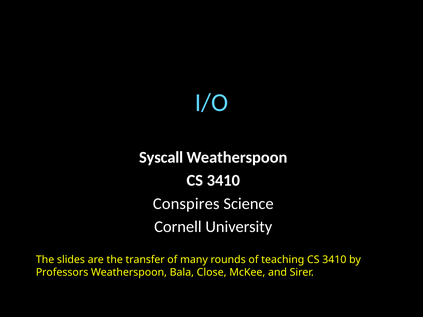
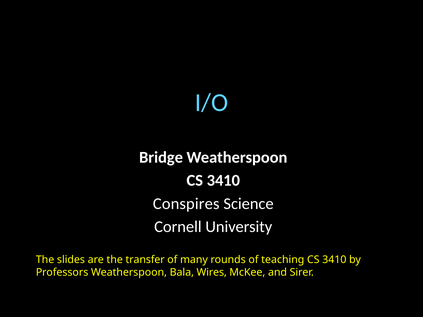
Syscall: Syscall -> Bridge
Close: Close -> Wires
